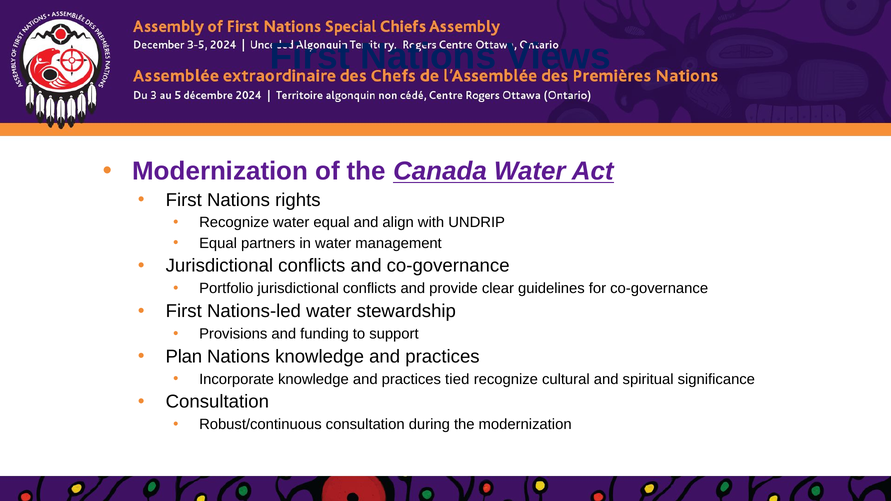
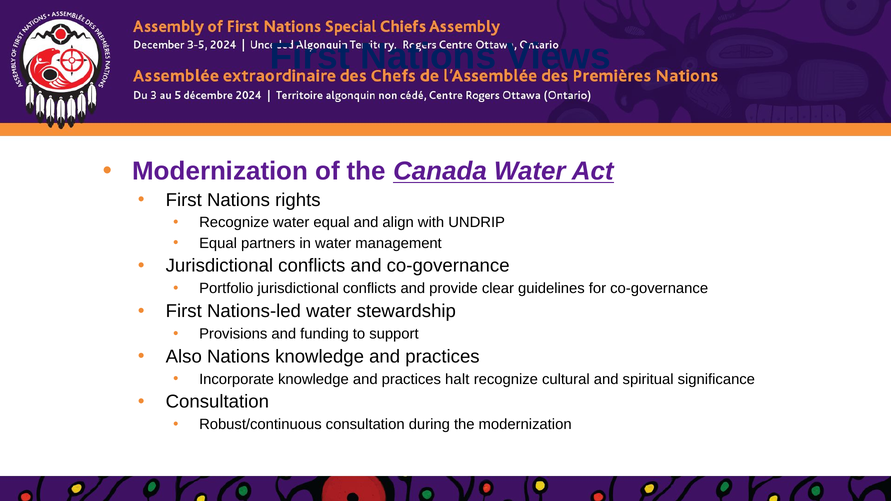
Plan: Plan -> Also
tied: tied -> halt
